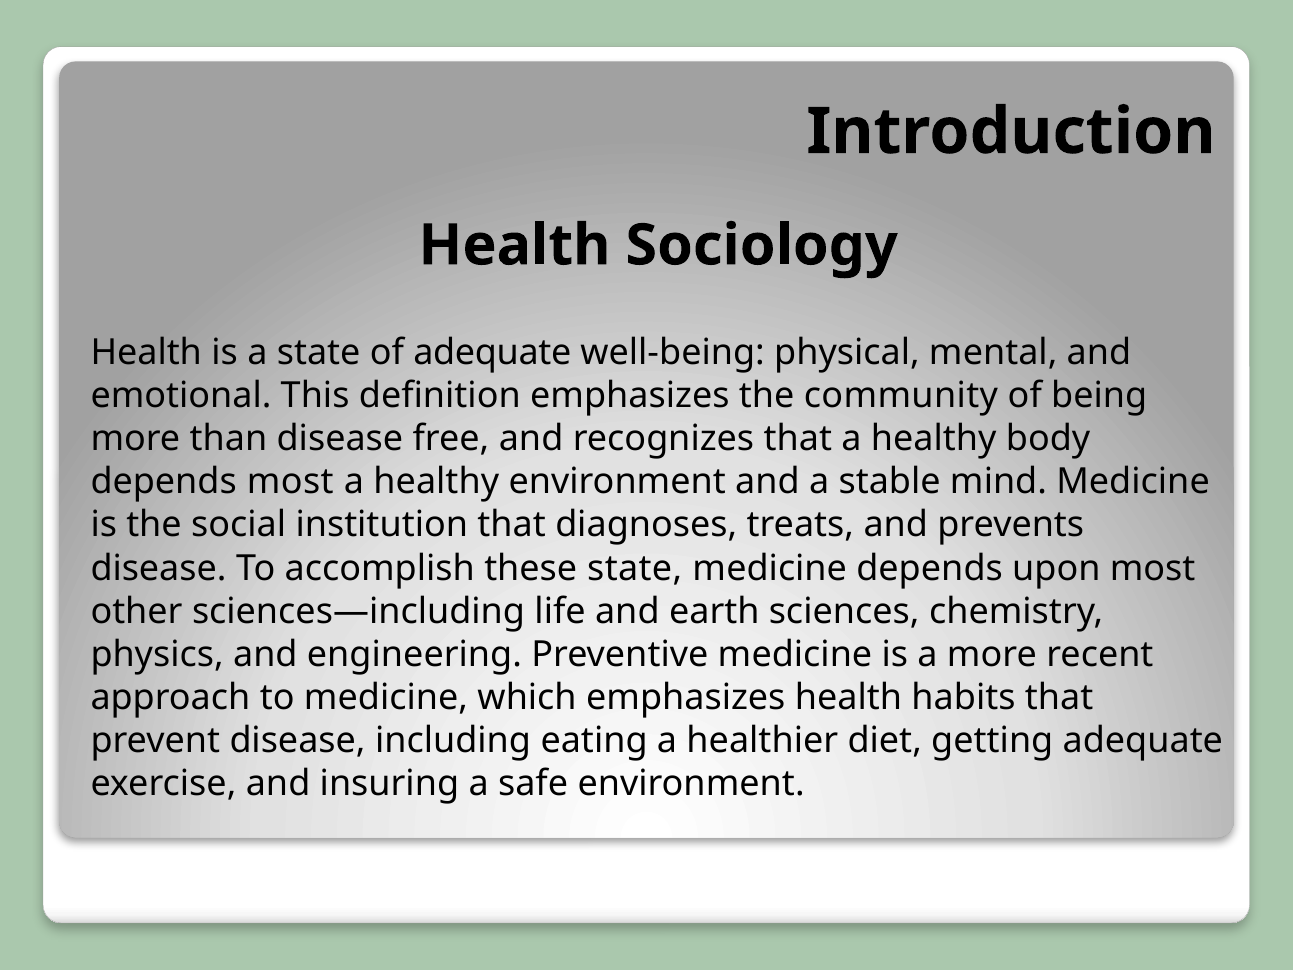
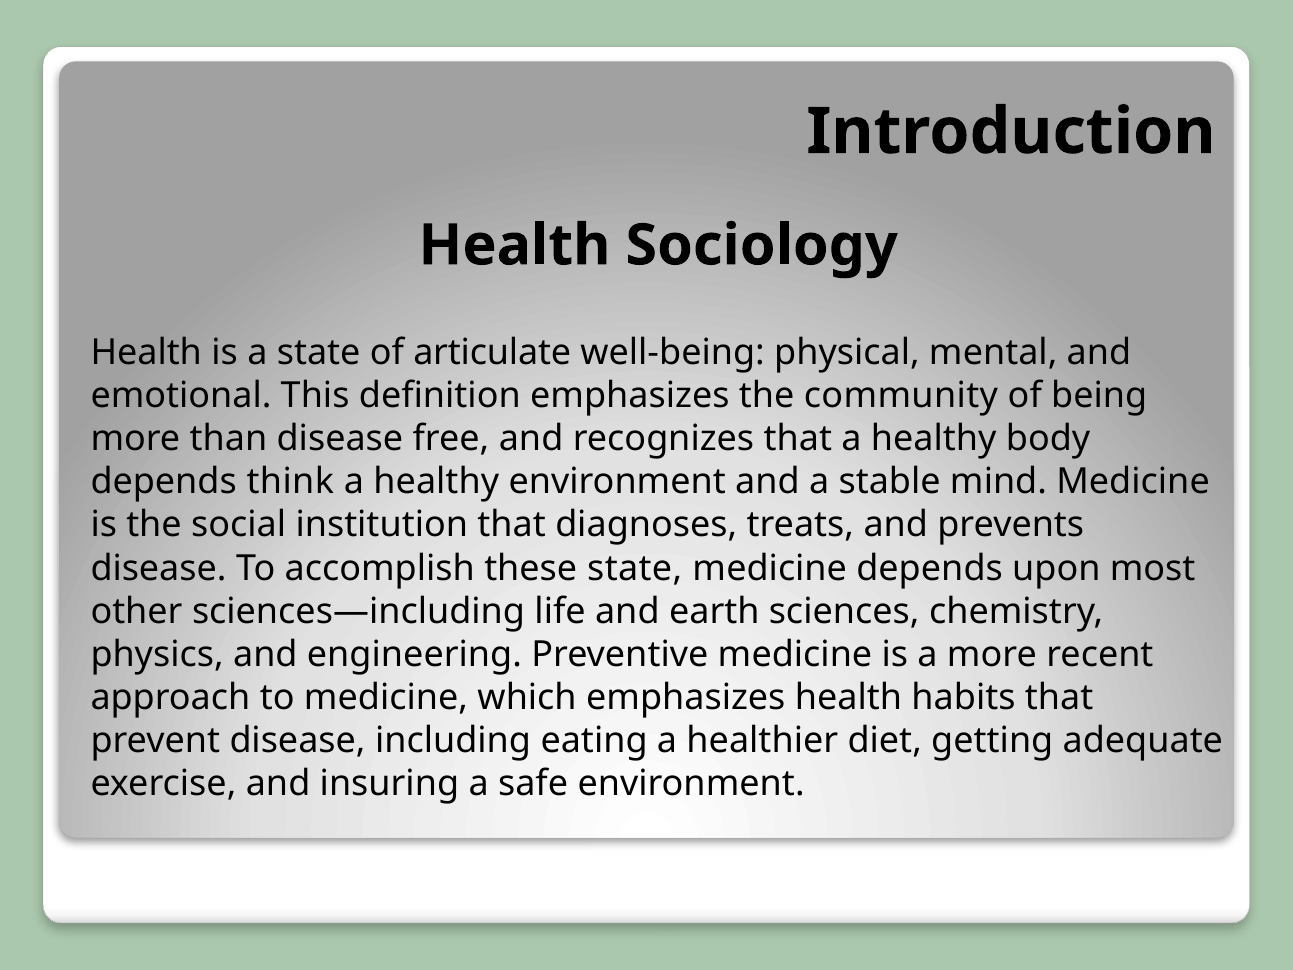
of adequate: adequate -> articulate
depends most: most -> think
